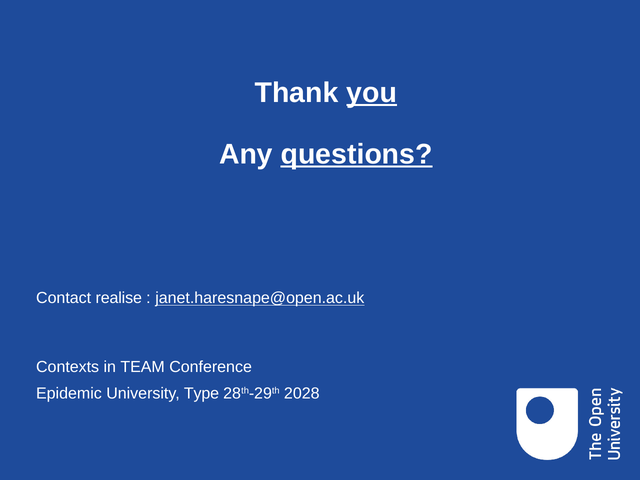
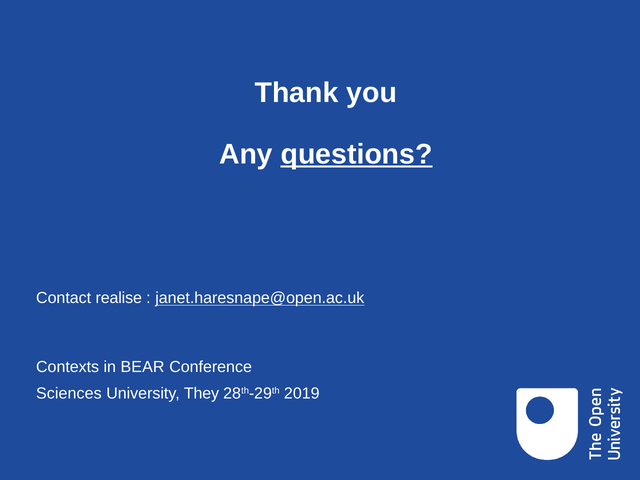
you underline: present -> none
TEAM: TEAM -> BEAR
Epidemic: Epidemic -> Sciences
Type: Type -> They
2028: 2028 -> 2019
